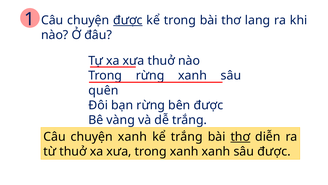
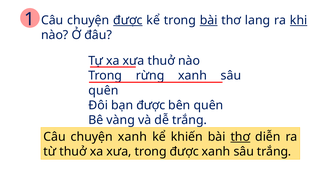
bài at (209, 20) underline: none -> present
khi underline: none -> present
bạn rừng: rừng -> được
bên được: được -> quên
kể trắng: trắng -> khiến
trong xanh: xanh -> được
sâu được: được -> trắng
